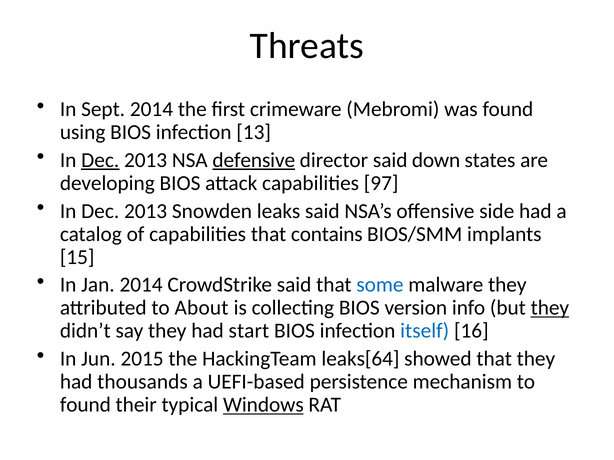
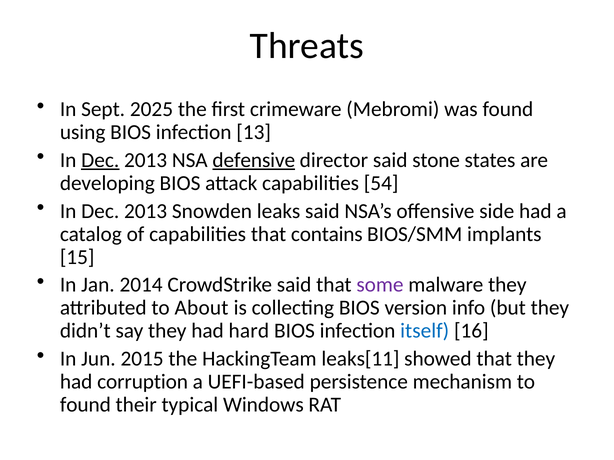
Sept 2014: 2014 -> 2025
down: down -> stone
97: 97 -> 54
some colour: blue -> purple
they at (550, 308) underline: present -> none
start: start -> hard
leaks[64: leaks[64 -> leaks[11
thousands: thousands -> corruption
Windows underline: present -> none
